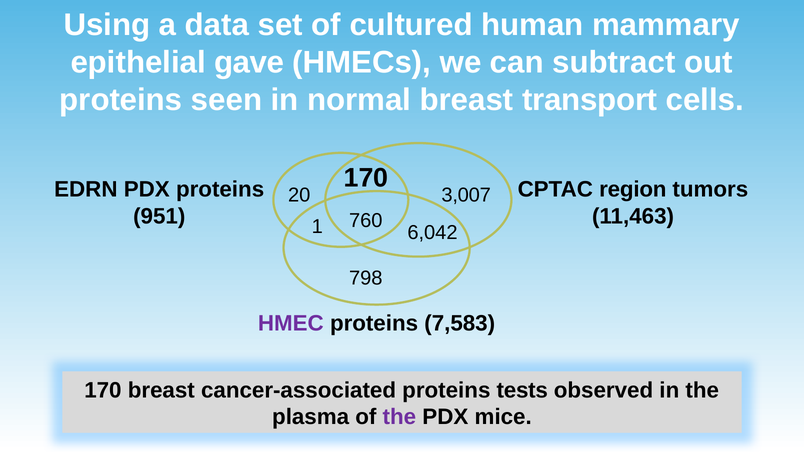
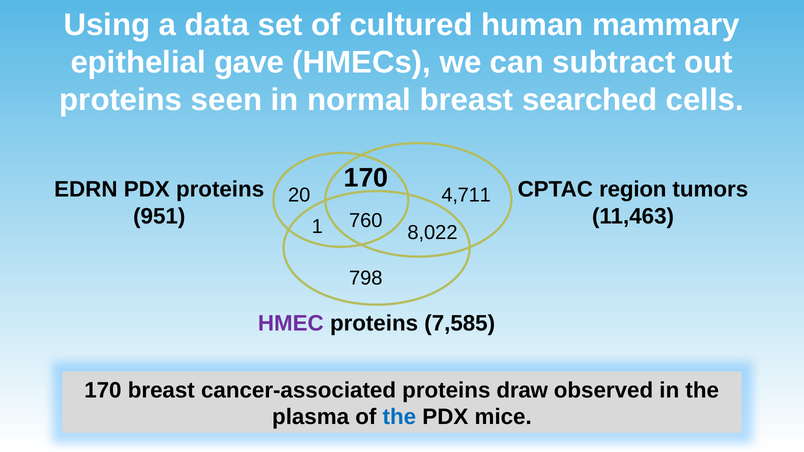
transport: transport -> searched
3,007: 3,007 -> 4,711
6,042: 6,042 -> 8,022
7,583: 7,583 -> 7,585
tests: tests -> draw
the at (399, 417) colour: purple -> blue
